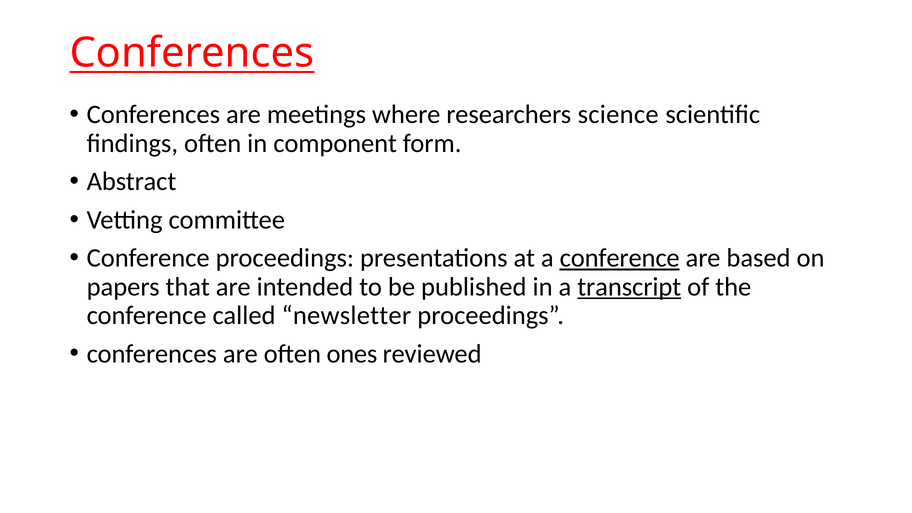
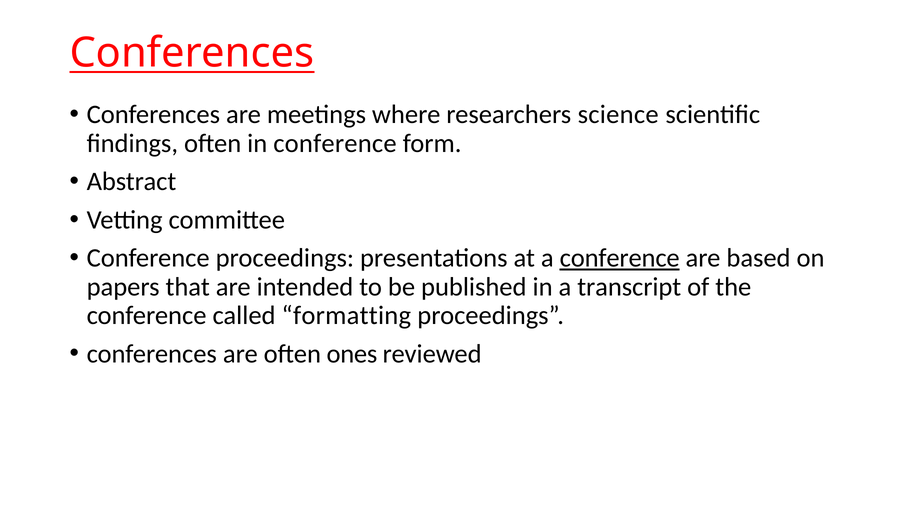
in component: component -> conference
transcript underline: present -> none
newsletter: newsletter -> formatting
